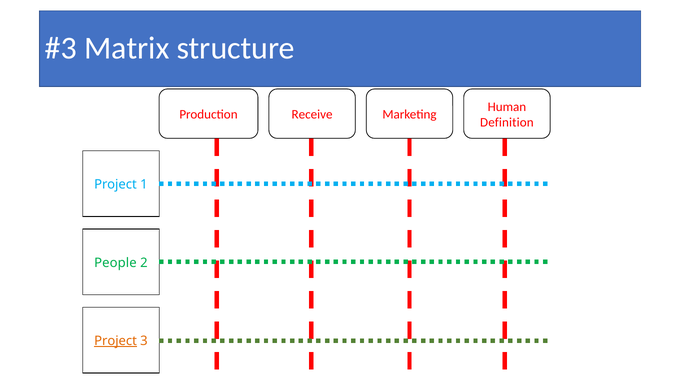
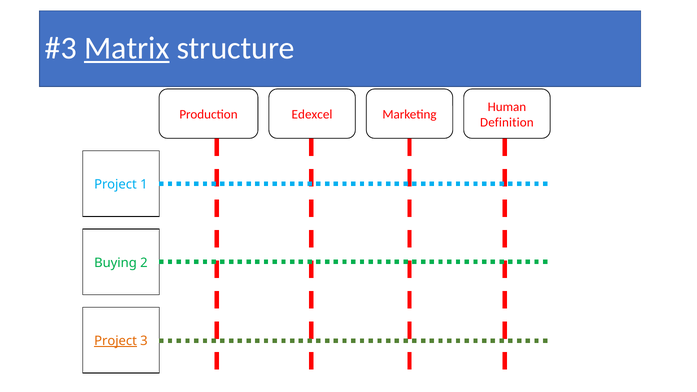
Matrix underline: none -> present
Receive: Receive -> Edexcel
People: People -> Buying
